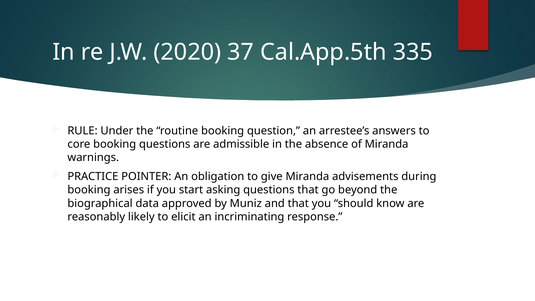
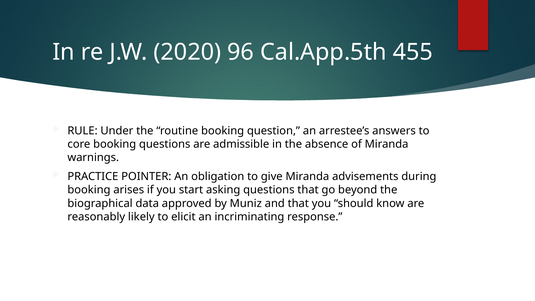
37: 37 -> 96
335: 335 -> 455
